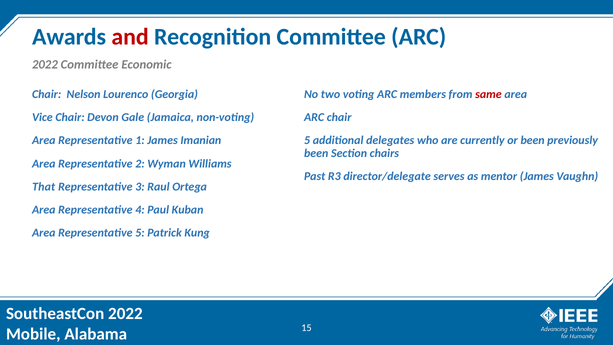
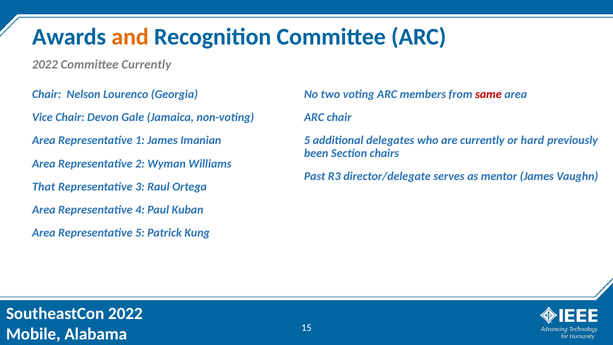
and colour: red -> orange
Committee Economic: Economic -> Currently
or been: been -> hard
